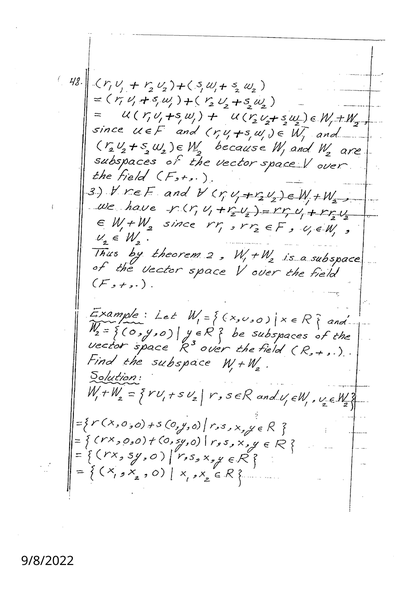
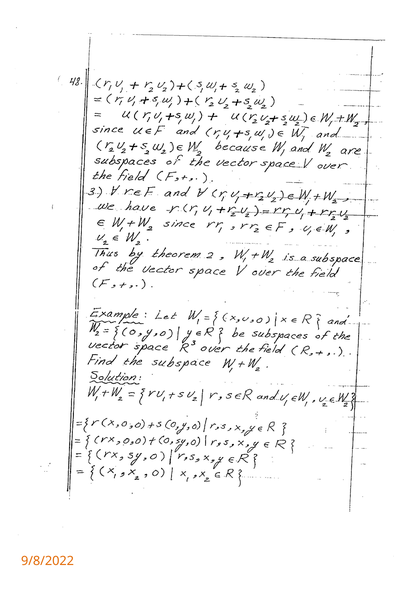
9/8/2022 colour: black -> orange
